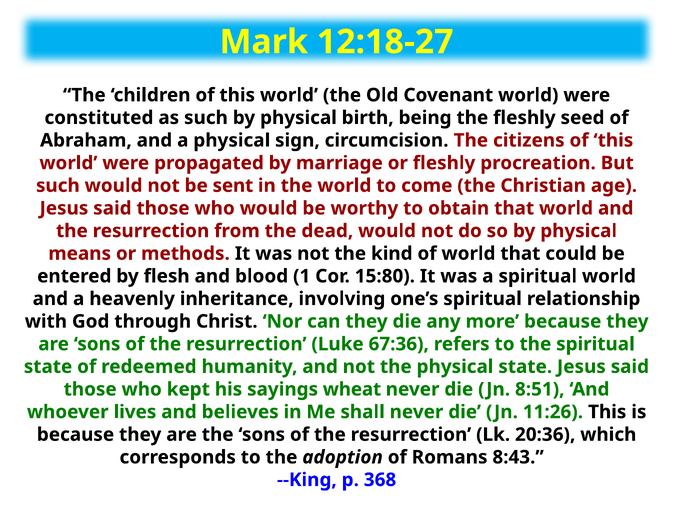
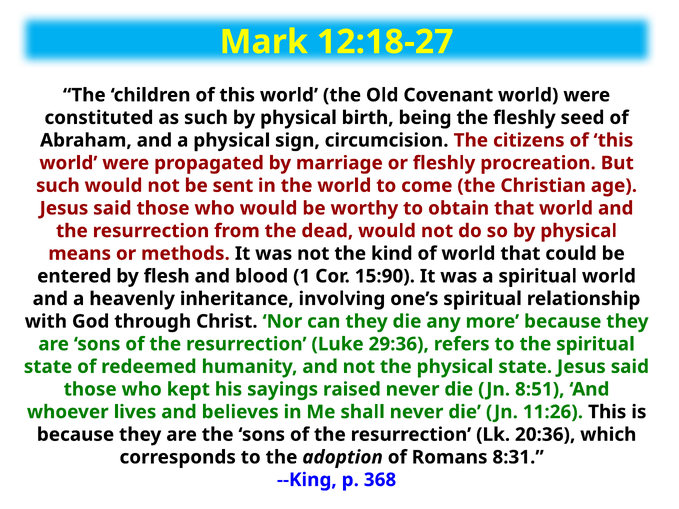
15:80: 15:80 -> 15:90
67:36: 67:36 -> 29:36
wheat: wheat -> raised
8:43: 8:43 -> 8:31
